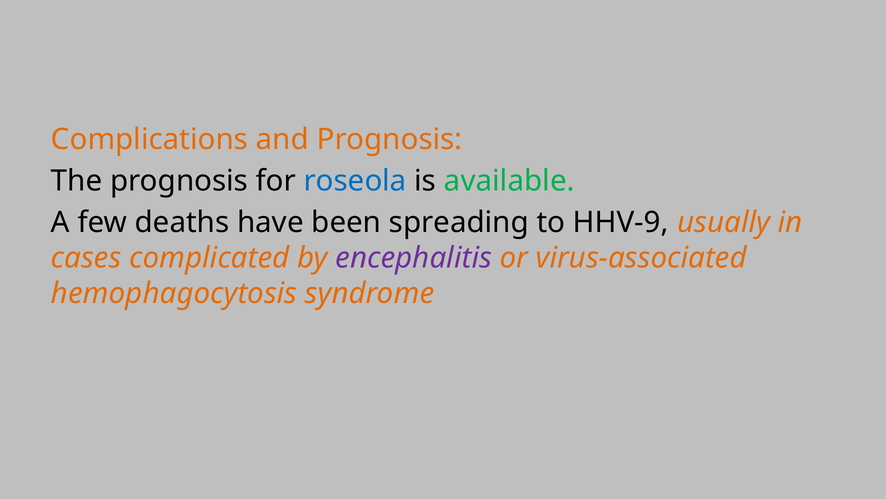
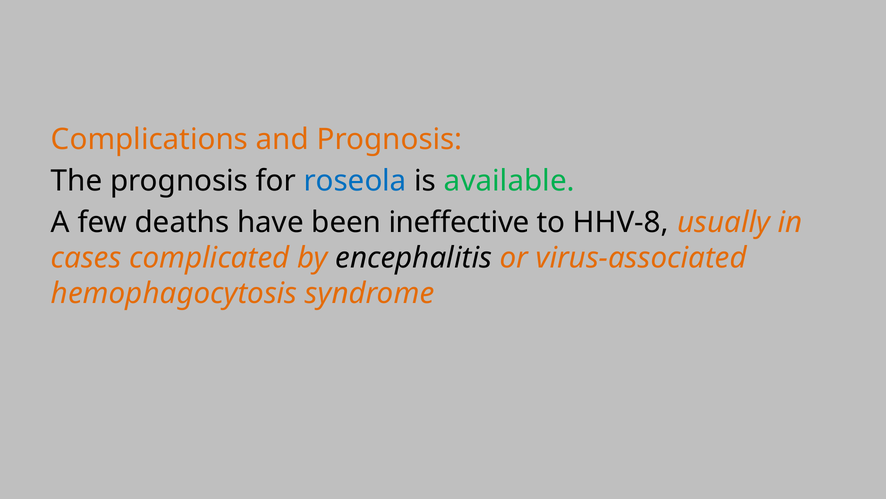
spreading: spreading -> ineffective
HHV-9: HHV-9 -> HHV-8
encephalitis colour: purple -> black
